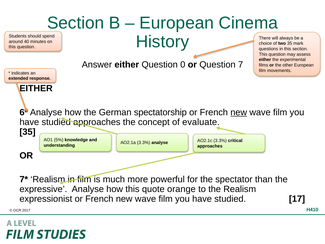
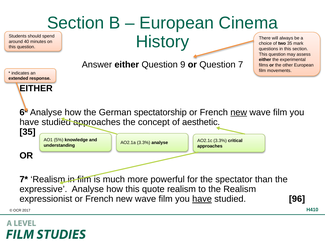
0: 0 -> 9
evaluate: evaluate -> aesthetic
quote orange: orange -> realism
have at (202, 199) underline: none -> present
17: 17 -> 96
